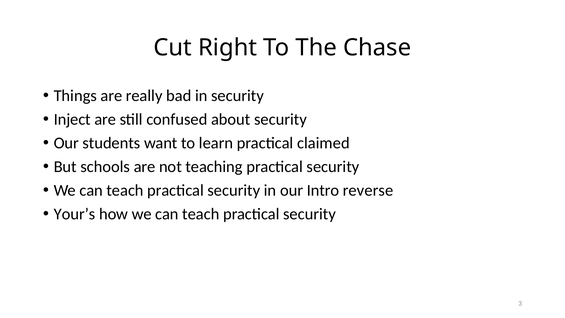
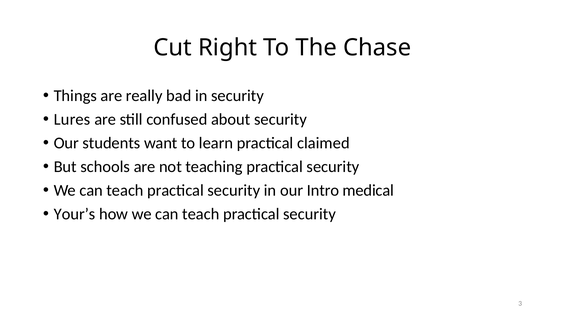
Inject: Inject -> Lures
reverse: reverse -> medical
